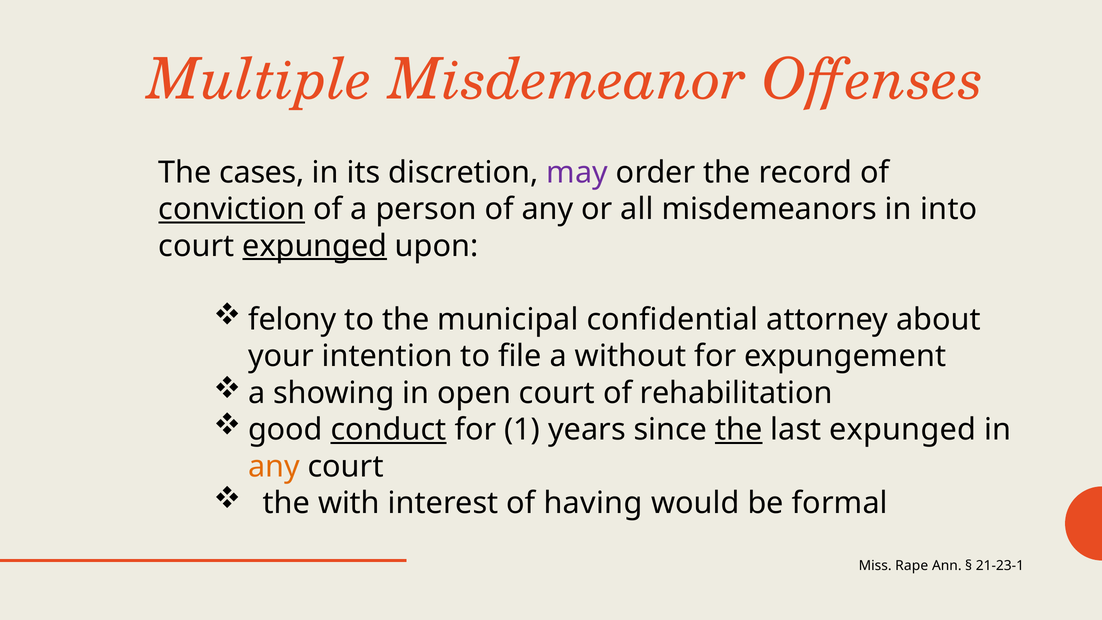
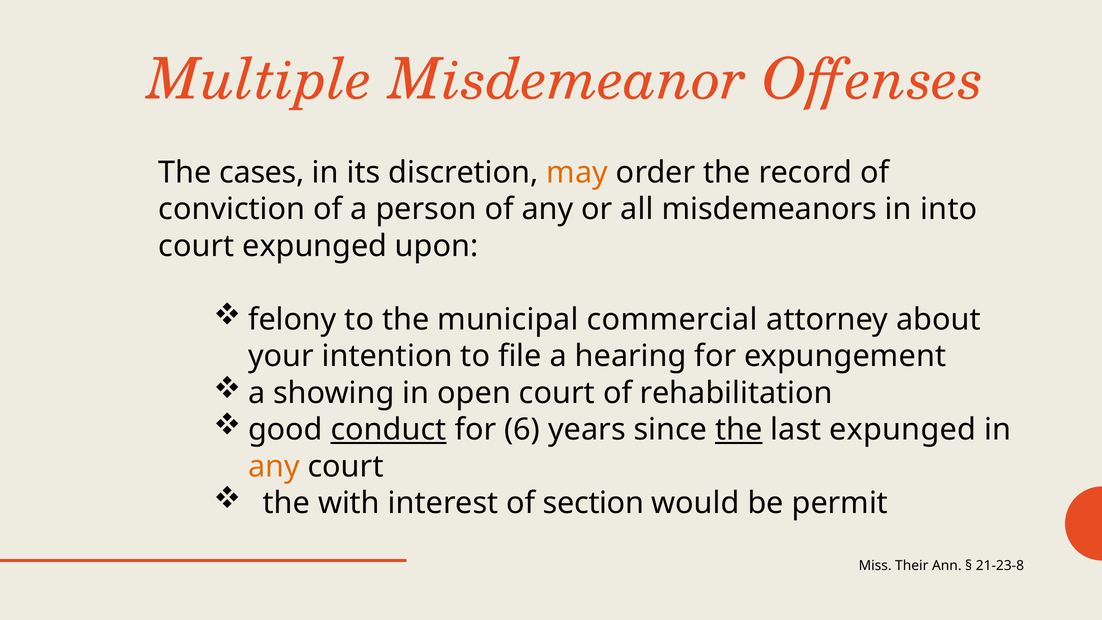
may colour: purple -> orange
conviction underline: present -> none
expunged at (315, 246) underline: present -> none
confidential: confidential -> commercial
without: without -> hearing
1: 1 -> 6
having: having -> section
formal: formal -> permit
Rape: Rape -> Their
21-23-1: 21-23-1 -> 21-23-8
